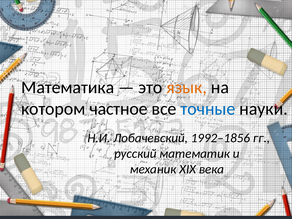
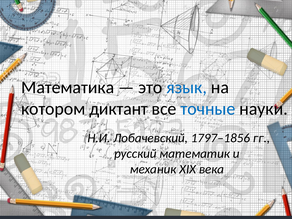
язык colour: orange -> blue
частное: частное -> диктант
1992–1856: 1992–1856 -> 1797–1856
